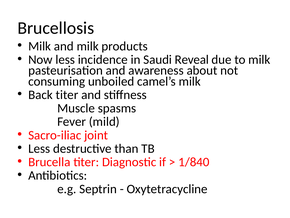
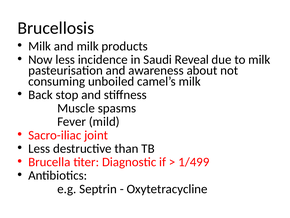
Back titer: titer -> stop
1/840: 1/840 -> 1/499
